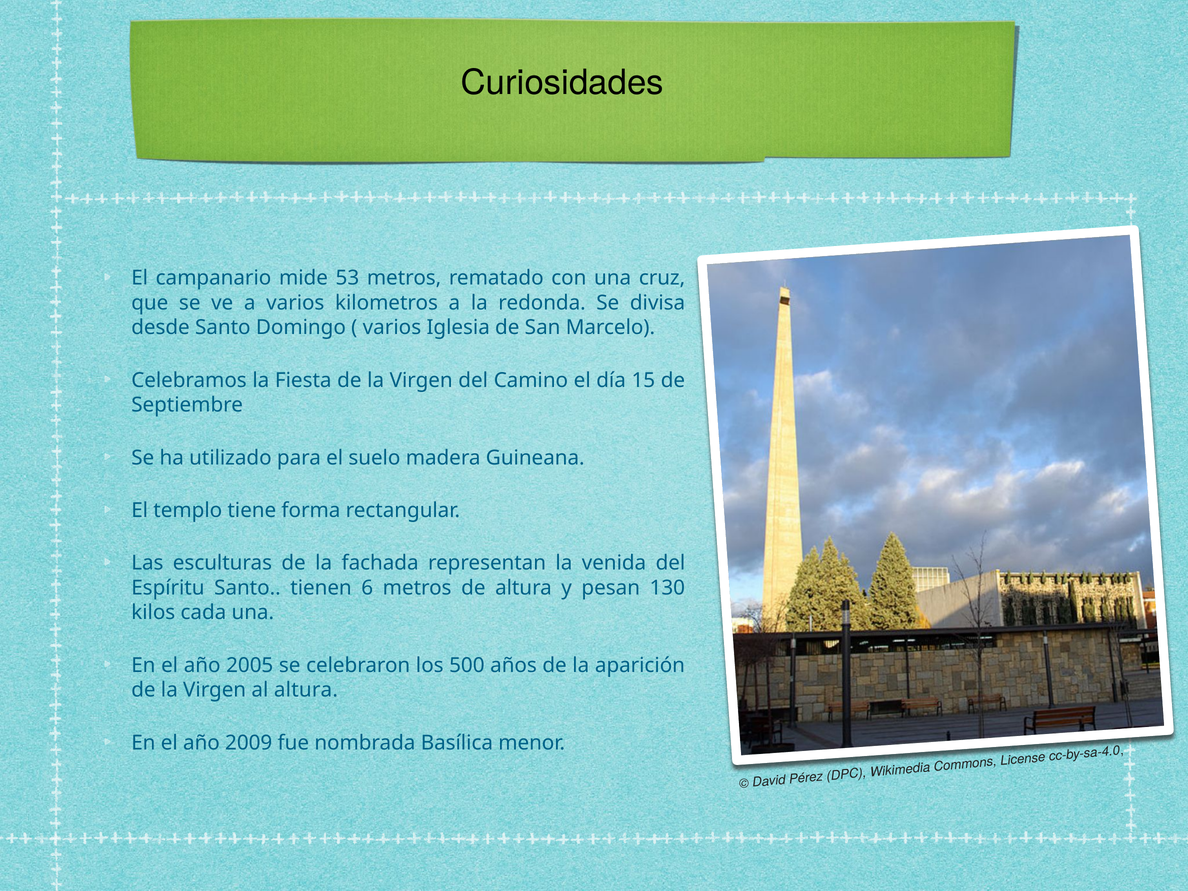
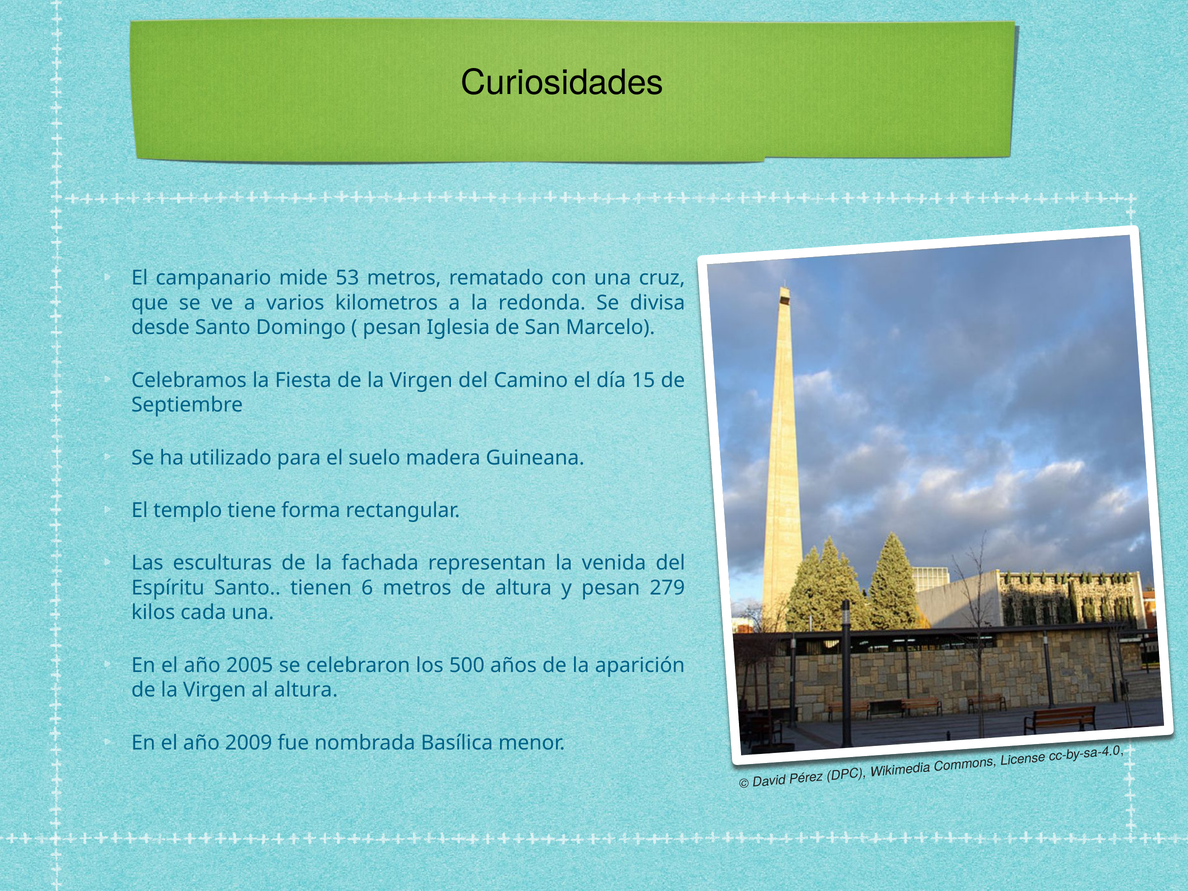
varios at (392, 328): varios -> pesan
130: 130 -> 279
